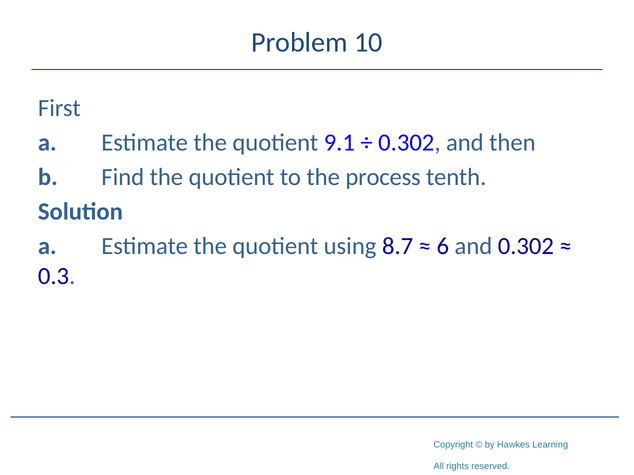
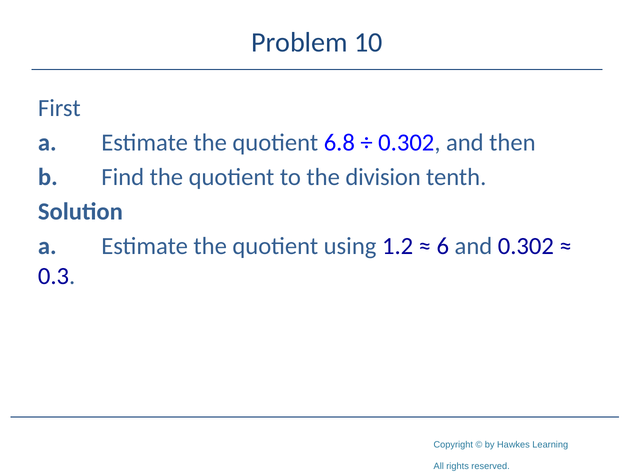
9.1: 9.1 -> 6.8
process: process -> division
8.7: 8.7 -> 1.2
